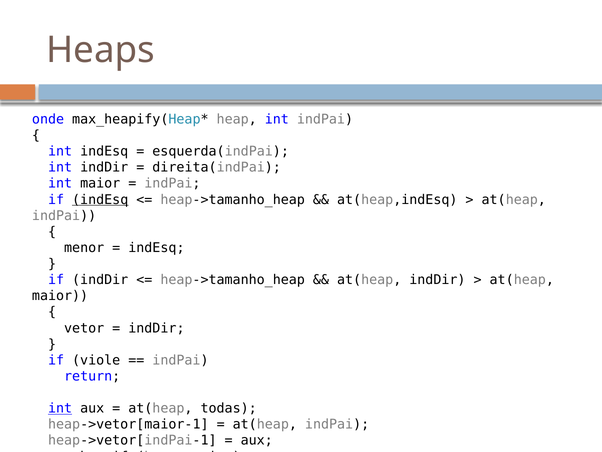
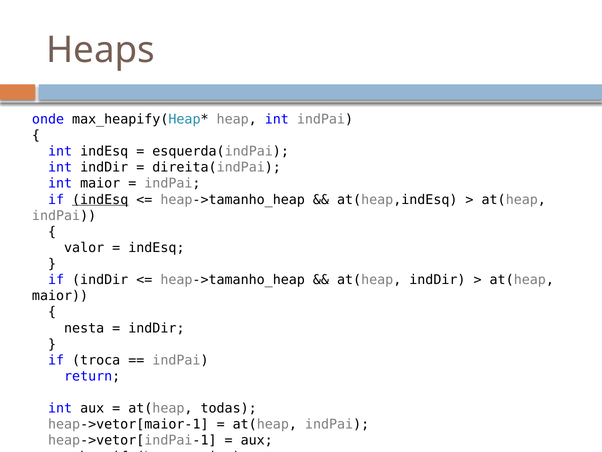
menor: menor -> valor
vetor: vetor -> nesta
viole: viole -> troca
int at (60, 408) underline: present -> none
